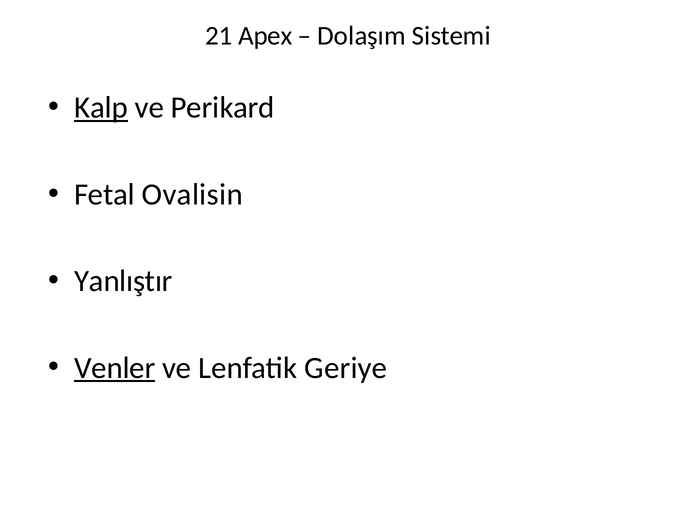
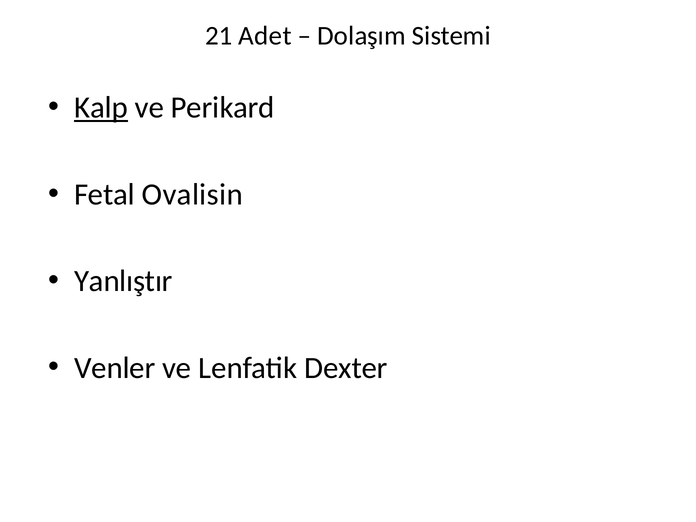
Apex: Apex -> Adet
Venler underline: present -> none
Geriye: Geriye -> Dexter
